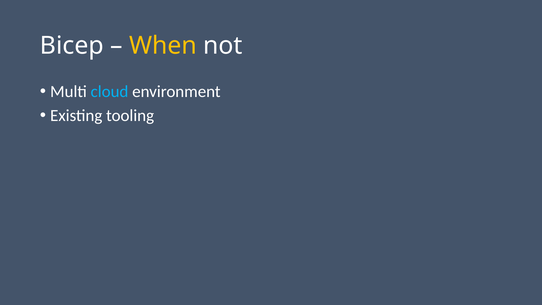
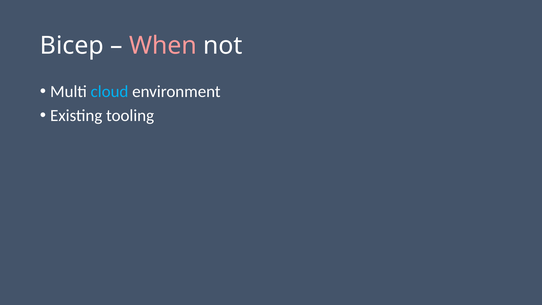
When colour: yellow -> pink
